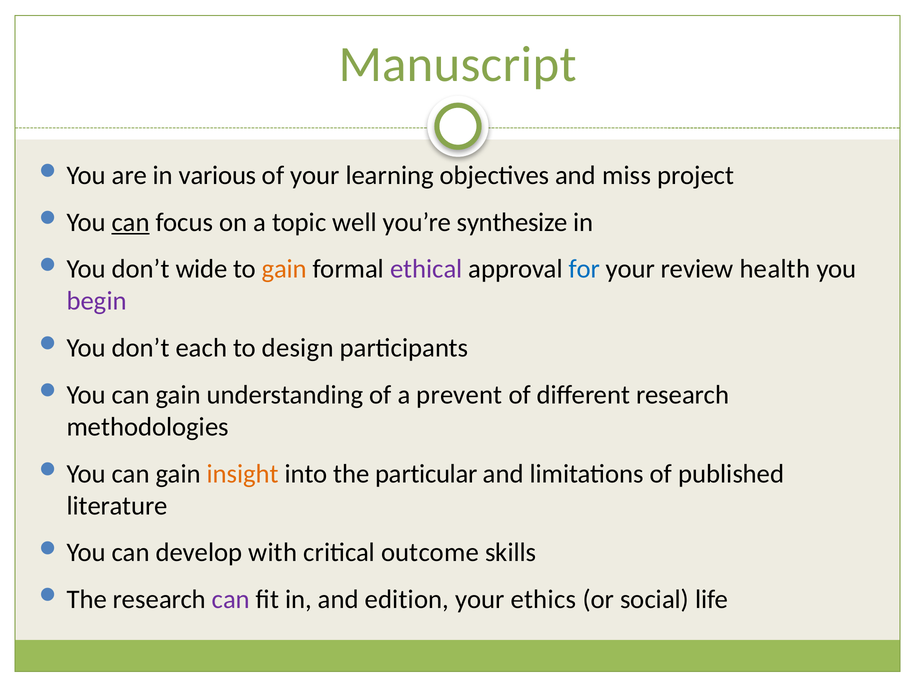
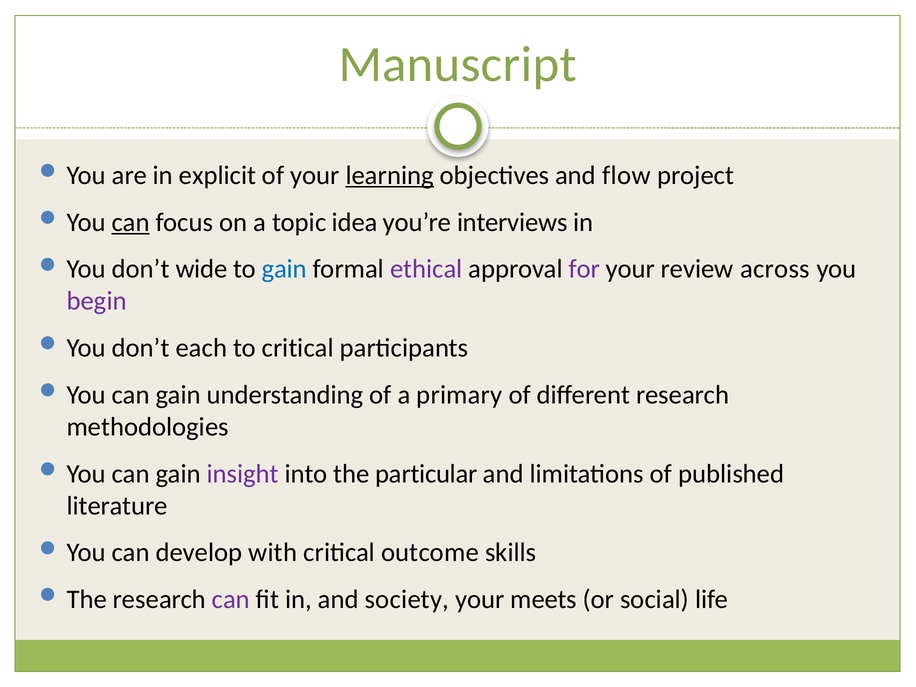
various: various -> explicit
learning underline: none -> present
miss: miss -> flow
well: well -> idea
synthesize: synthesize -> interviews
gain at (284, 269) colour: orange -> blue
for colour: blue -> purple
health: health -> across
to design: design -> critical
prevent: prevent -> primary
insight colour: orange -> purple
edition: edition -> society
ethics: ethics -> meets
